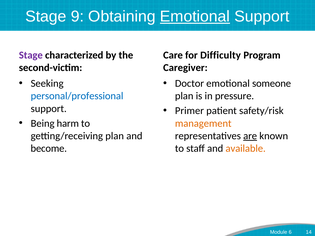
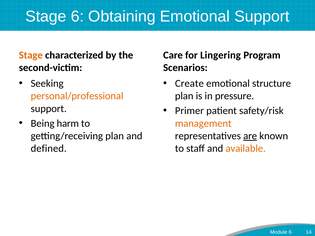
Stage 9: 9 -> 6
Emotional at (195, 16) underline: present -> none
Stage at (31, 55) colour: purple -> orange
Difficulty: Difficulty -> Lingering
Caregiver: Caregiver -> Scenarios
Doctor: Doctor -> Create
someone: someone -> structure
personal/professional colour: blue -> orange
become: become -> defined
